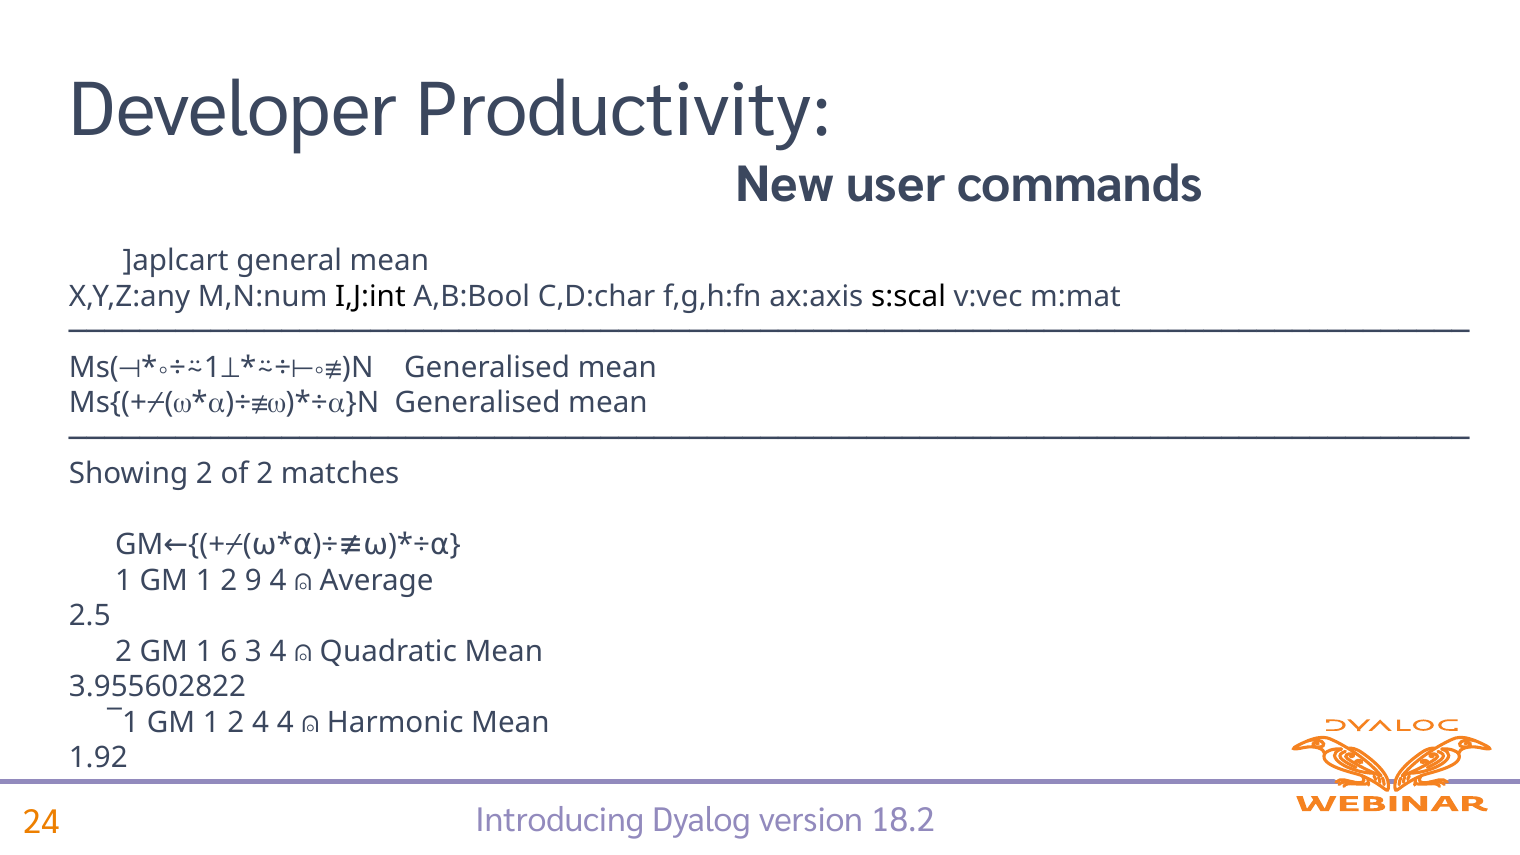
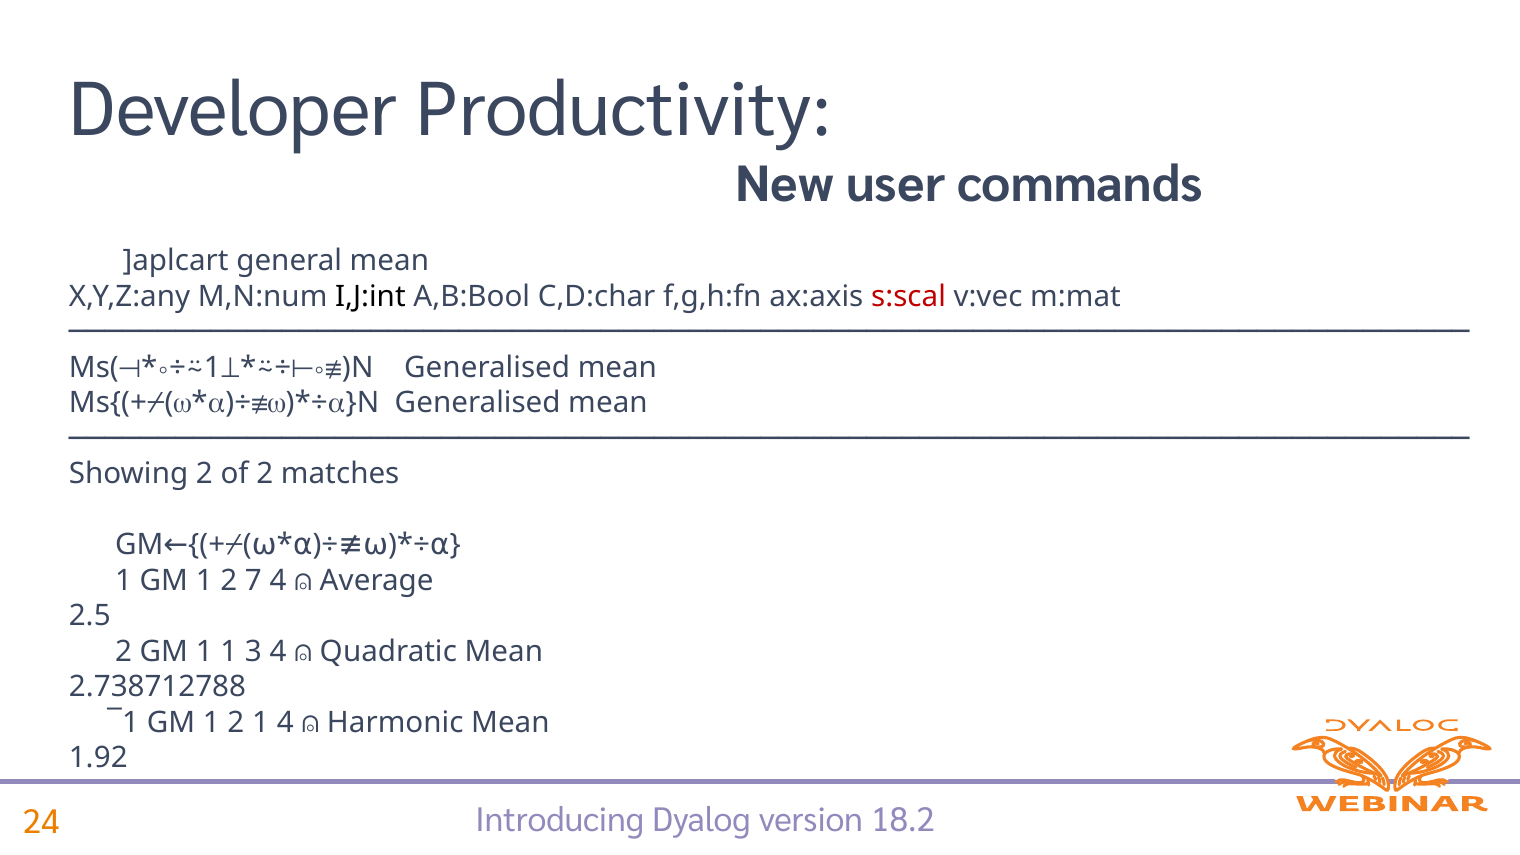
s:scal colour: black -> red
9: 9 -> 7
1 6: 6 -> 1
3.955602822: 3.955602822 -> 2.738712788
2 4: 4 -> 1
